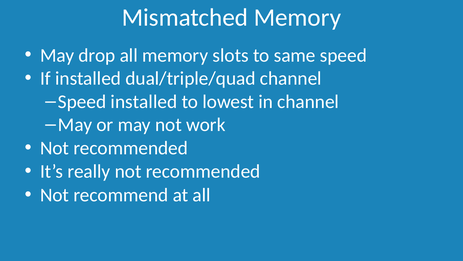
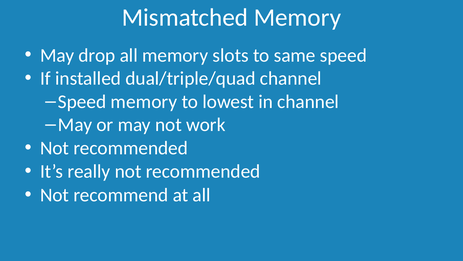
Speed installed: installed -> memory
